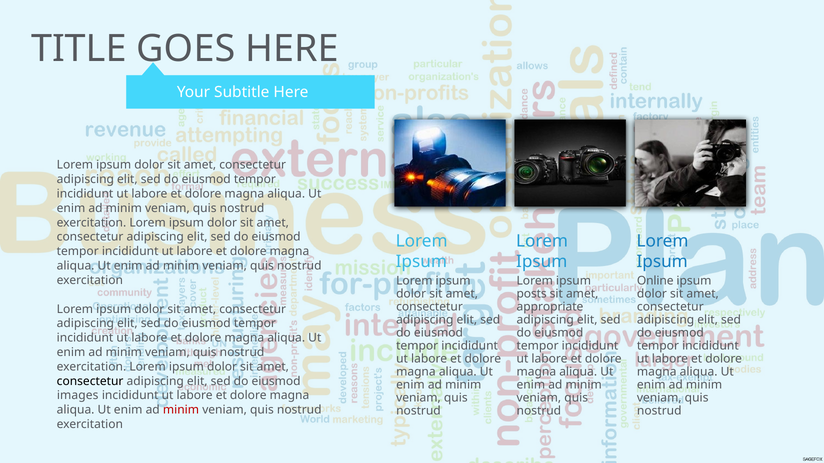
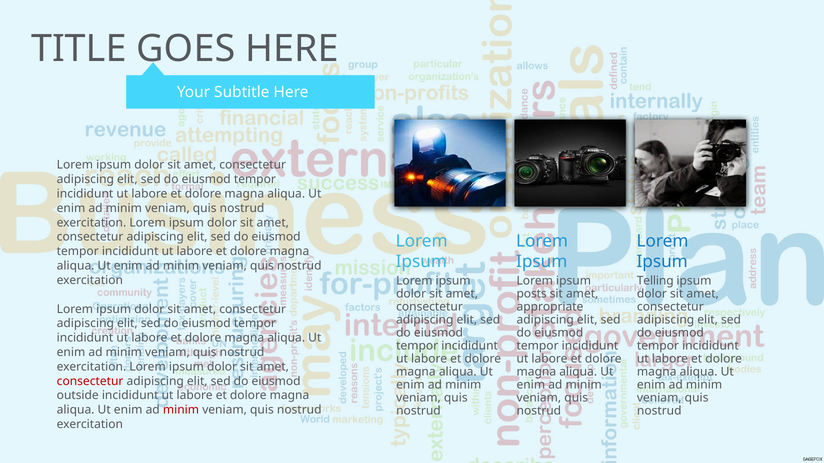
Online: Online -> Telling
consectetur at (90, 382) colour: black -> red
images: images -> outside
